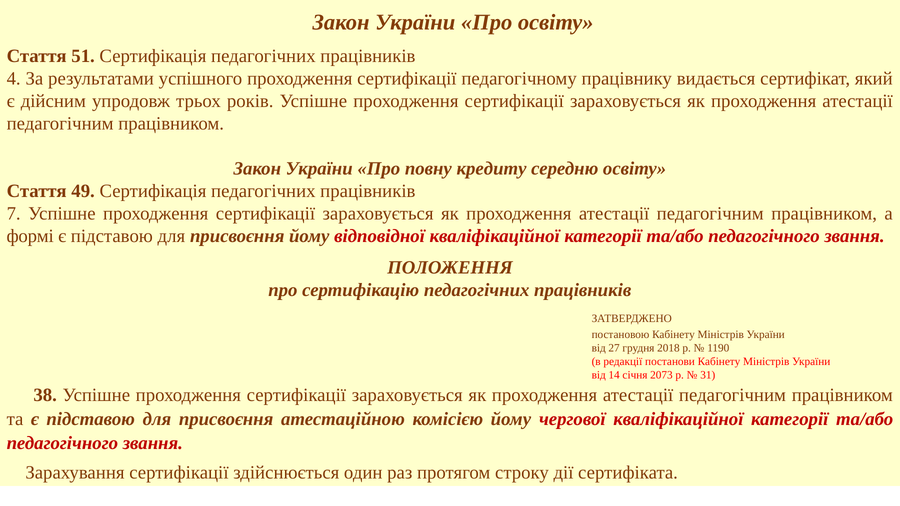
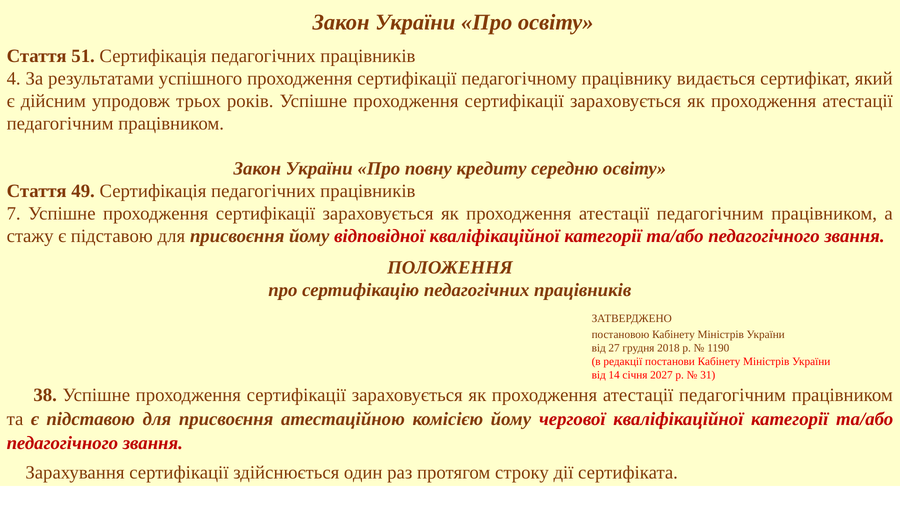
формі: формі -> стажу
2073: 2073 -> 2027
